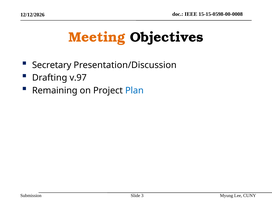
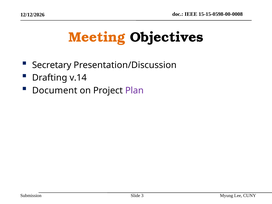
v.97: v.97 -> v.14
Remaining: Remaining -> Document
Plan colour: blue -> purple
